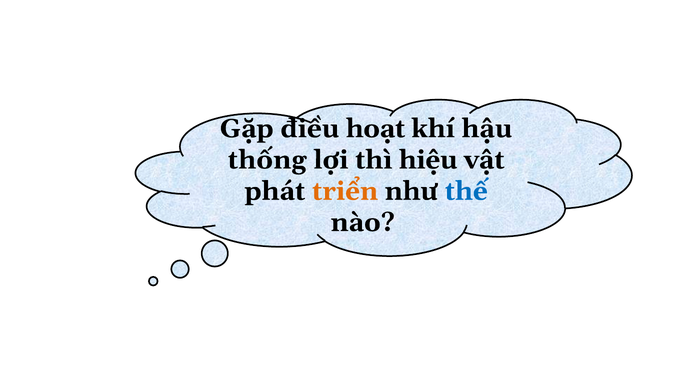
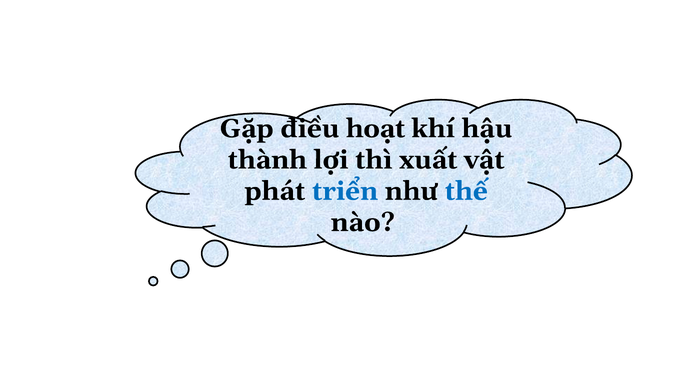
thống: thống -> thành
hiệu: hiệu -> xuất
triển colour: orange -> blue
